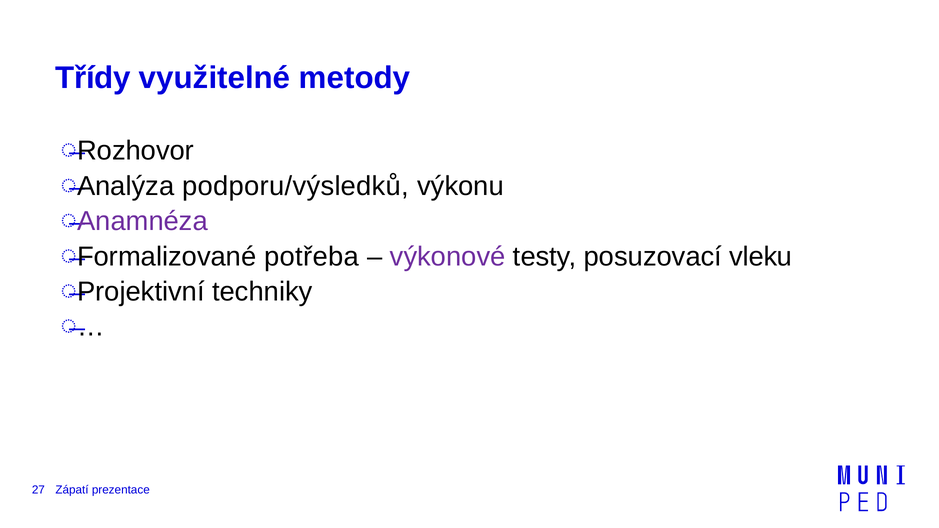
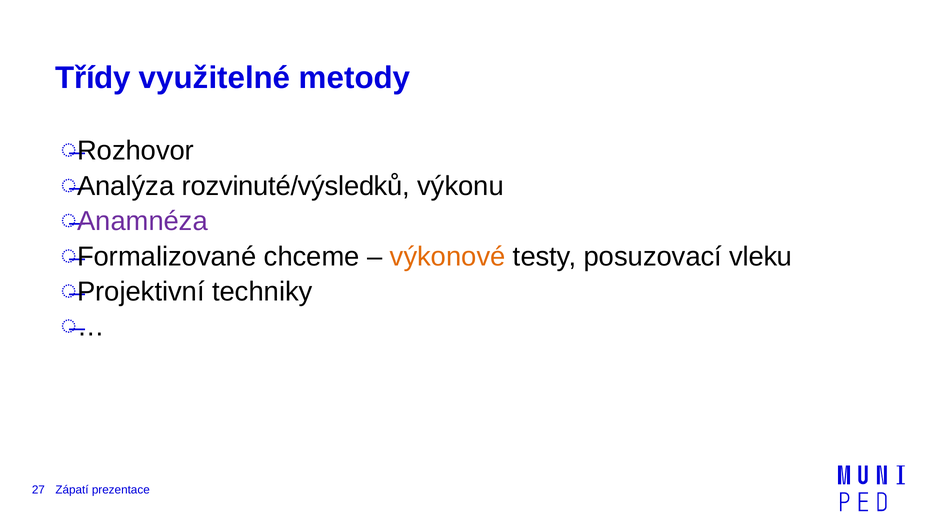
podporu/výsledků: podporu/výsledků -> rozvinuté/výsledků
potřeba: potřeba -> chceme
výkonové colour: purple -> orange
